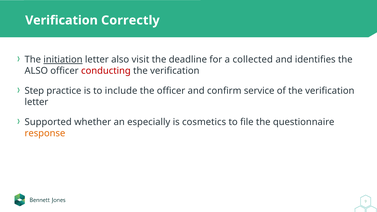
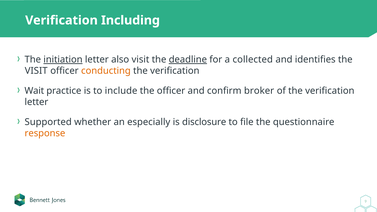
Correctly: Correctly -> Including
deadline underline: none -> present
ALSO at (36, 71): ALSO -> VISIT
conducting colour: red -> orange
Step: Step -> Wait
service: service -> broker
cosmetics: cosmetics -> disclosure
